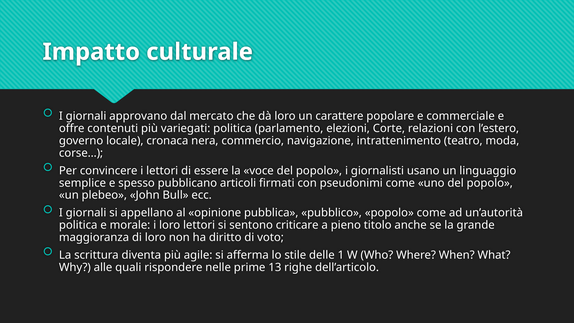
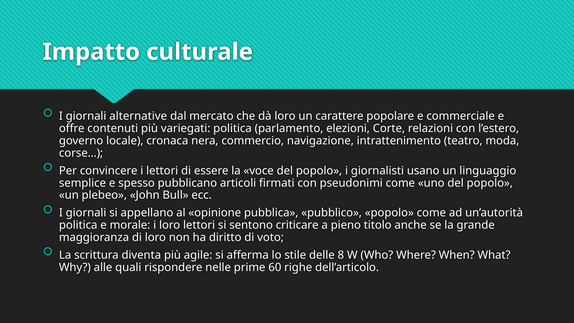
approvano: approvano -> alternative
1: 1 -> 8
13: 13 -> 60
